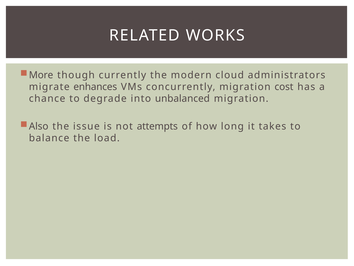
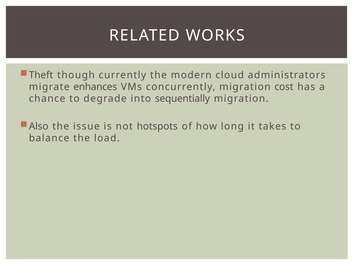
More: More -> Theft
unbalanced: unbalanced -> sequentially
attempts: attempts -> hotspots
